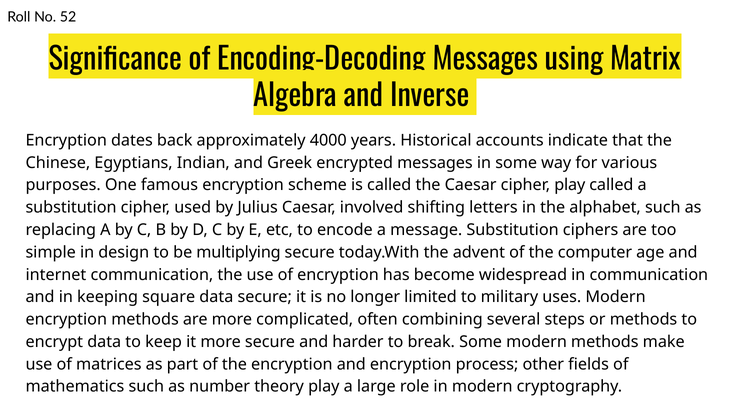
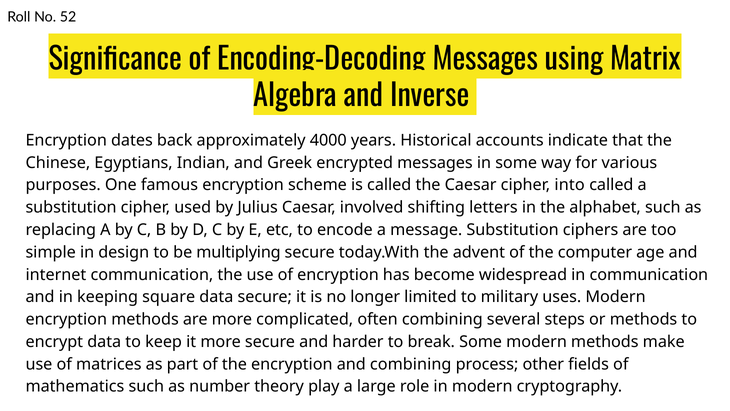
cipher play: play -> into
and encryption: encryption -> combining
